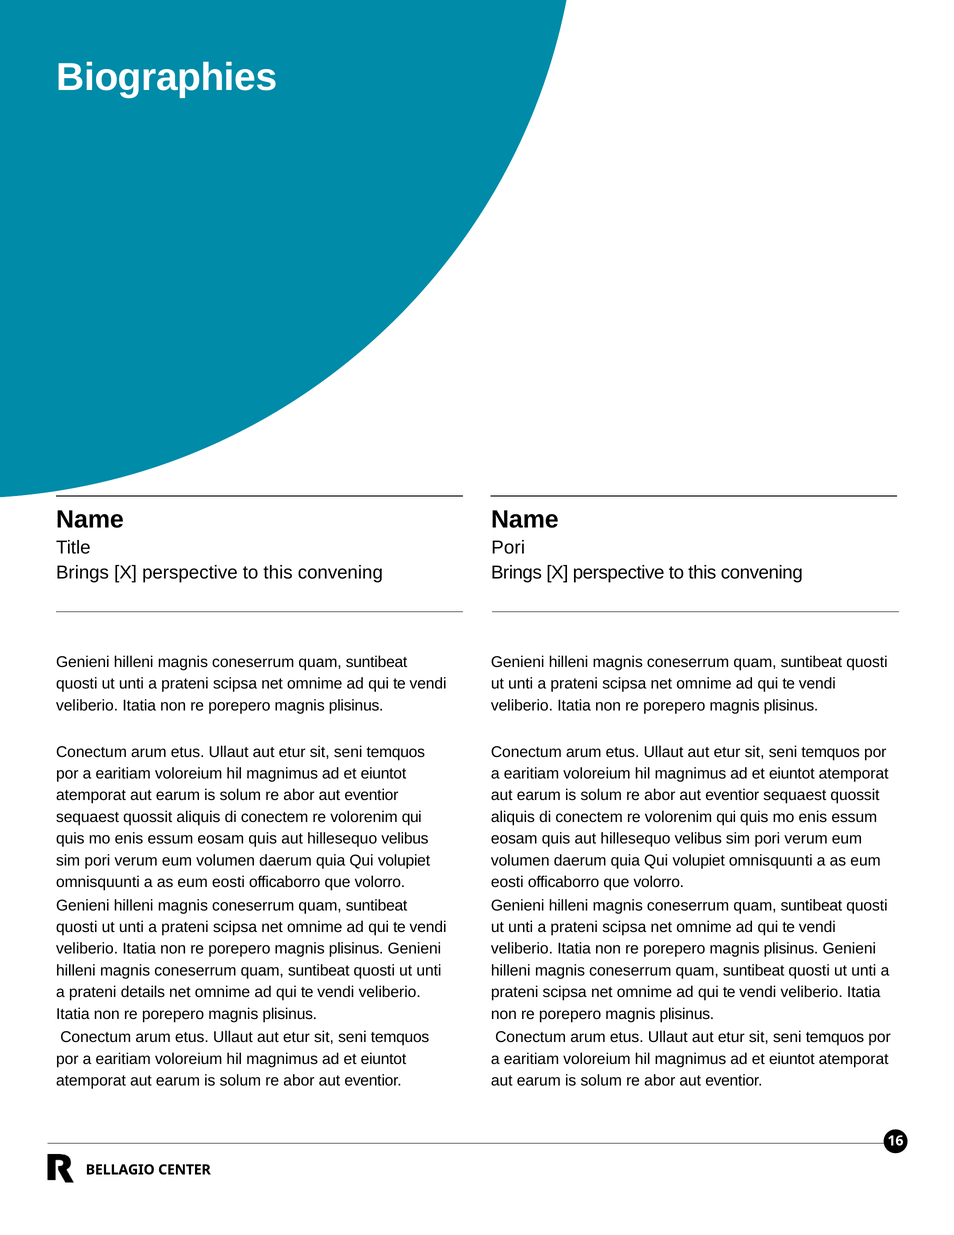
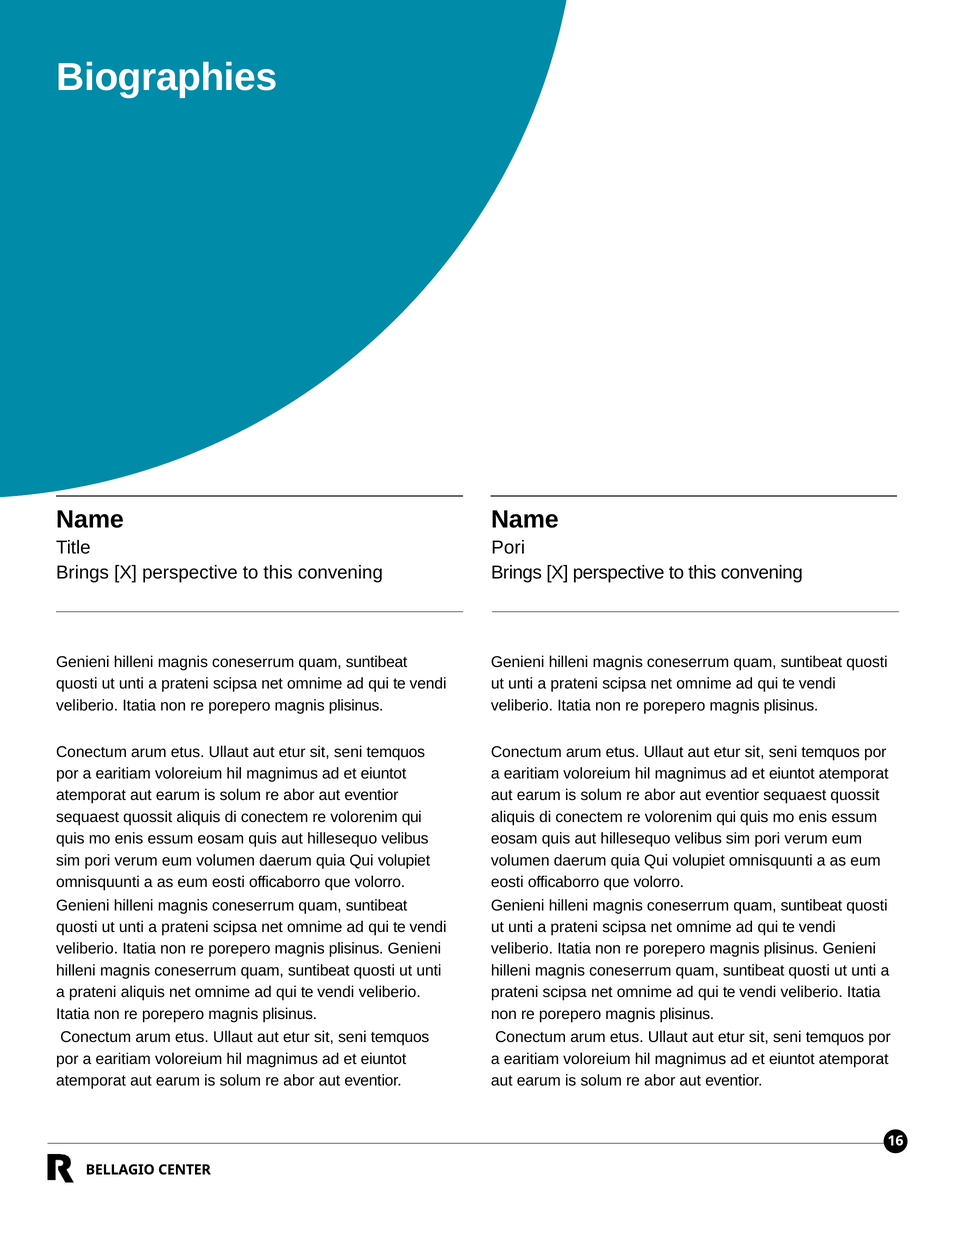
prateni details: details -> aliquis
